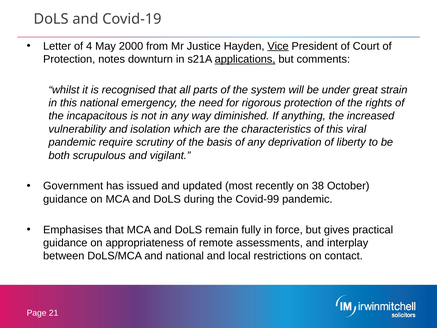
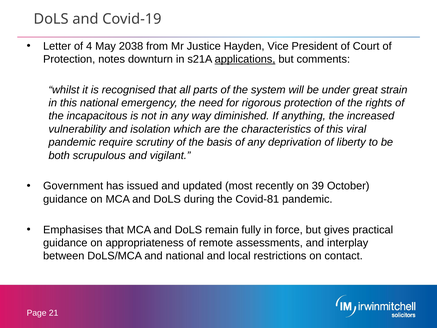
2000: 2000 -> 2038
Vice underline: present -> none
38: 38 -> 39
Covid-99: Covid-99 -> Covid-81
